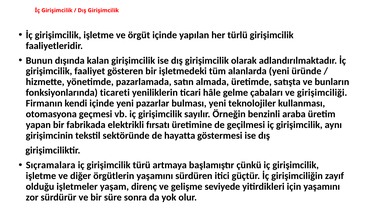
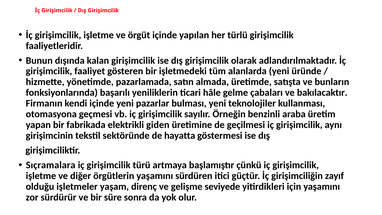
ticareti: ticareti -> başarılı
girişimciliği: girişimciliği -> bakılacaktır
fırsatı: fırsatı -> giden
